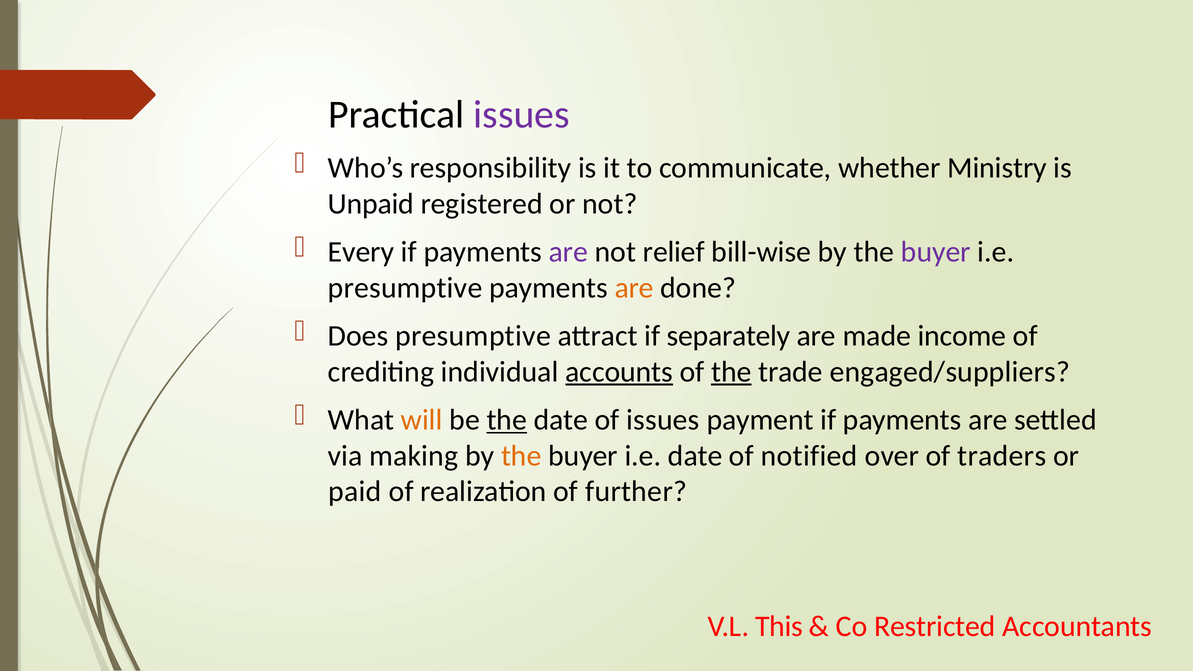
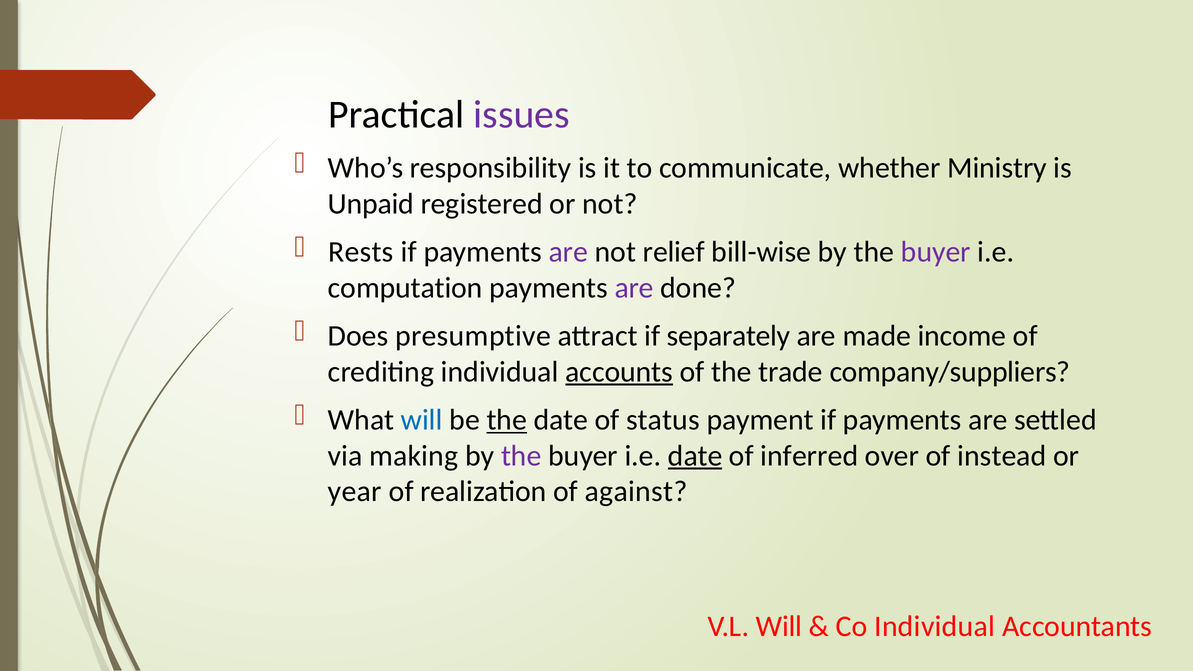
Every: Every -> Rests
presumptive at (405, 288): presumptive -> computation
are at (634, 288) colour: orange -> purple
the at (731, 372) underline: present -> none
engaged/suppliers: engaged/suppliers -> company/suppliers
will at (422, 420) colour: orange -> blue
of issues: issues -> status
the at (521, 456) colour: orange -> purple
date at (695, 456) underline: none -> present
notified: notified -> inferred
traders: traders -> instead
paid: paid -> year
further: further -> against
V.L This: This -> Will
Co Restricted: Restricted -> Individual
